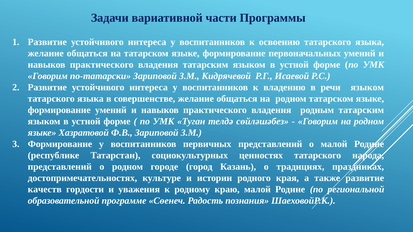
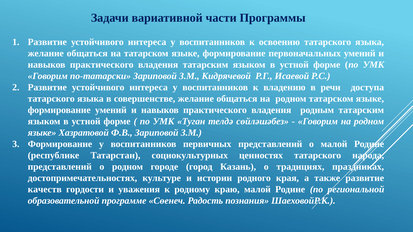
речи языком: языком -> доступа
